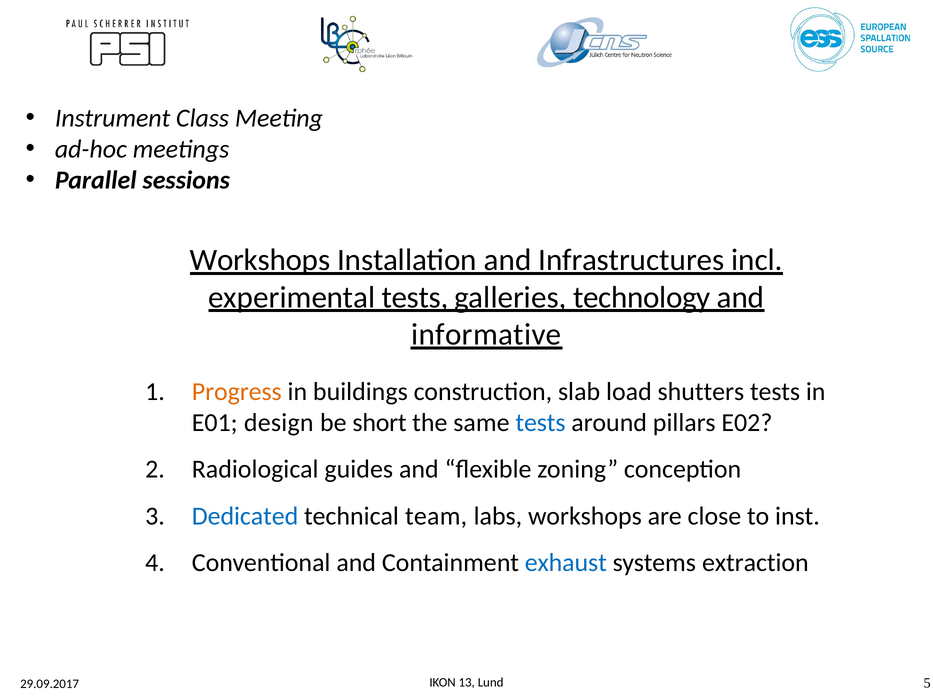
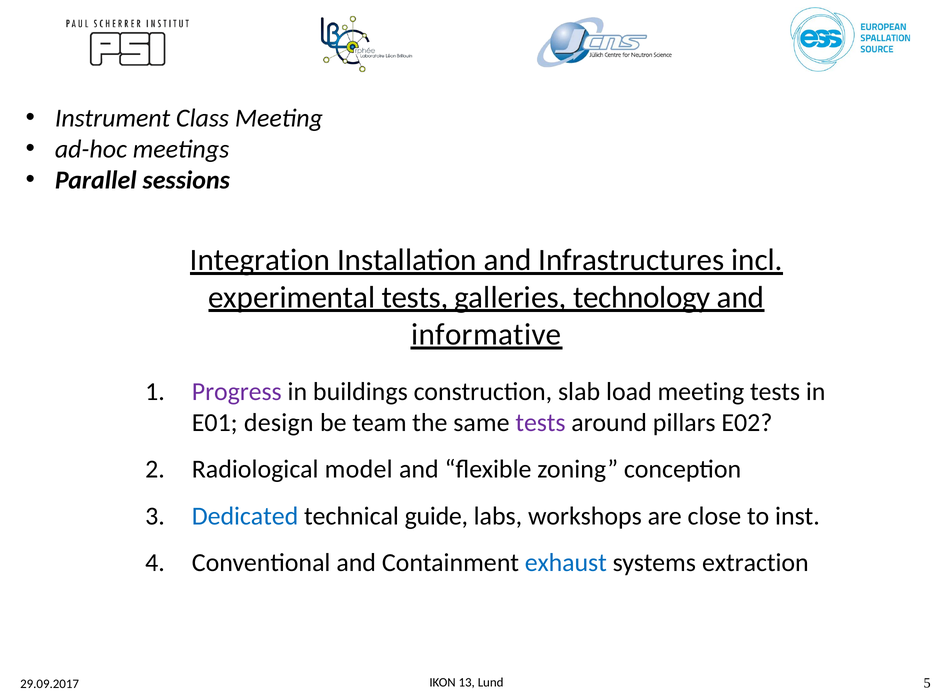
Workshops at (260, 260): Workshops -> Integration
Progress colour: orange -> purple
load shutters: shutters -> meeting
short: short -> team
tests at (541, 423) colour: blue -> purple
guides: guides -> model
team: team -> guide
